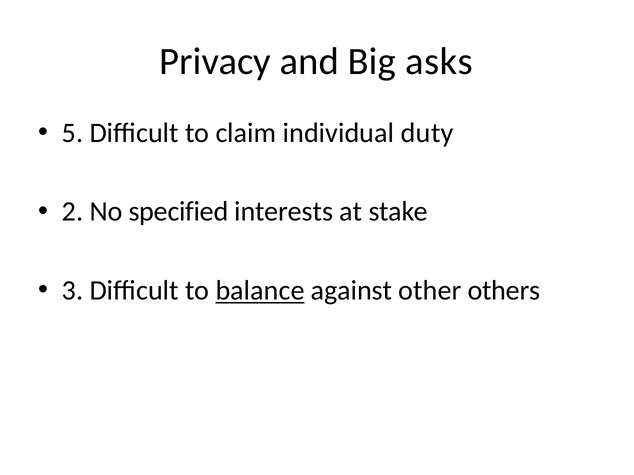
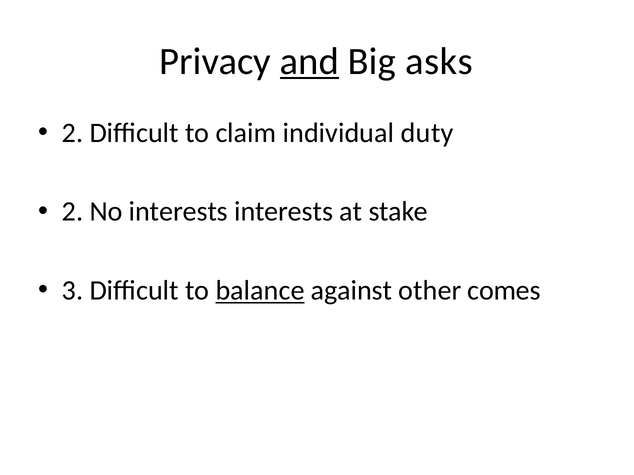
and underline: none -> present
5 at (73, 133): 5 -> 2
No specified: specified -> interests
others: others -> comes
